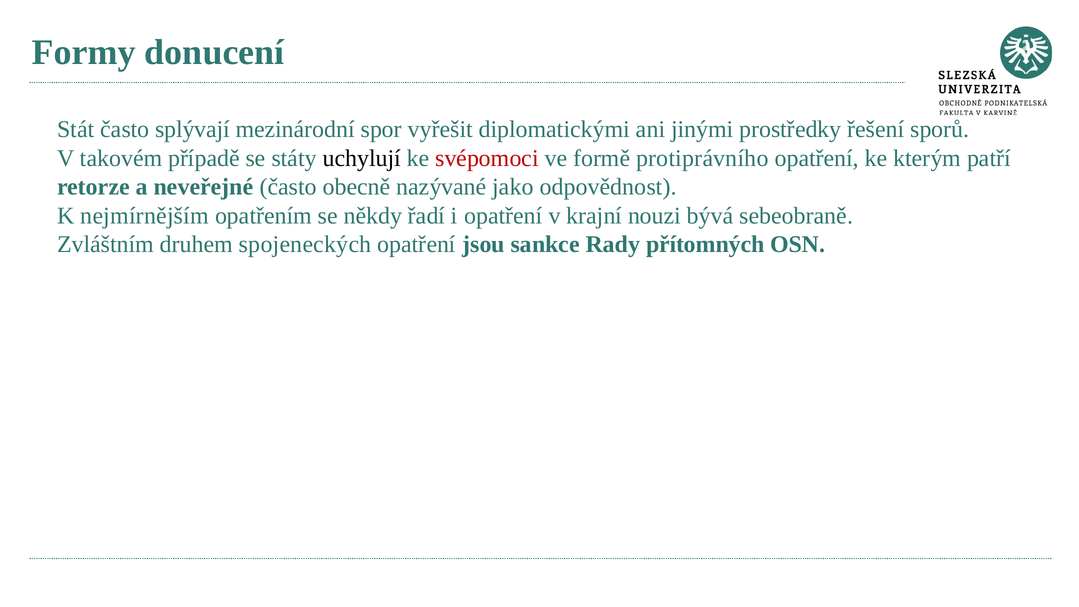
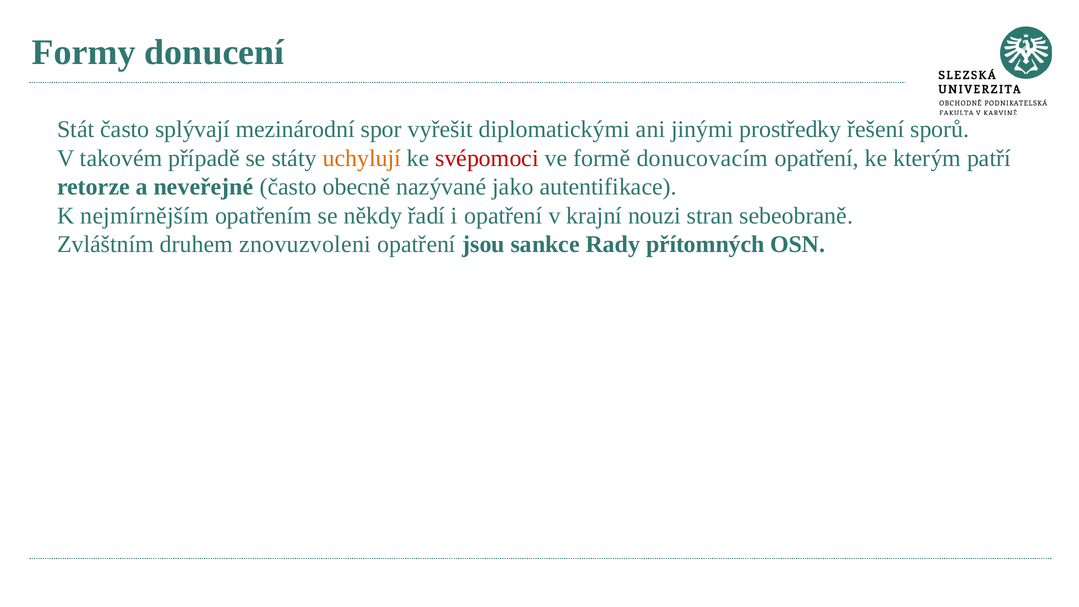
uchylují colour: black -> orange
protiprávního: protiprávního -> donucovacím
odpovědnost: odpovědnost -> autentifikace
bývá: bývá -> stran
spojeneckých: spojeneckých -> znovuzvoleni
